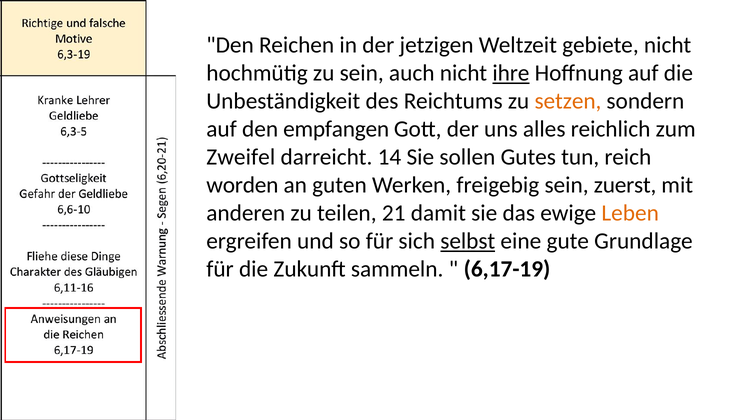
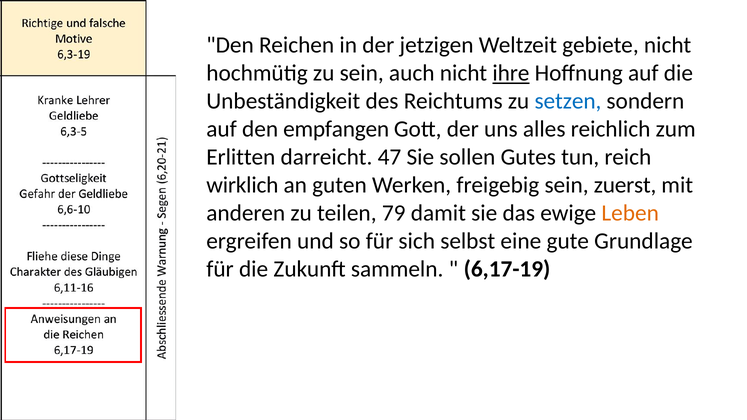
setzen colour: orange -> blue
Zweifel: Zweifel -> Erlitten
14: 14 -> 47
worden: worden -> wirklich
21: 21 -> 79
selbst underline: present -> none
